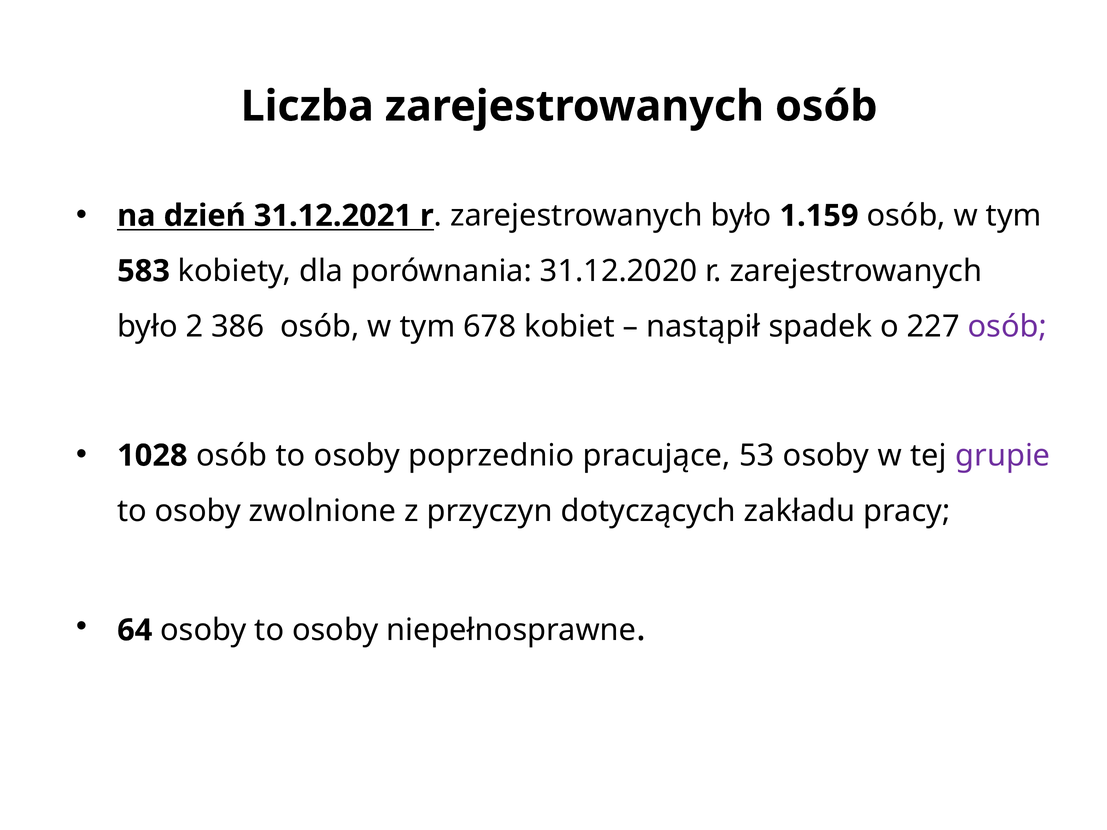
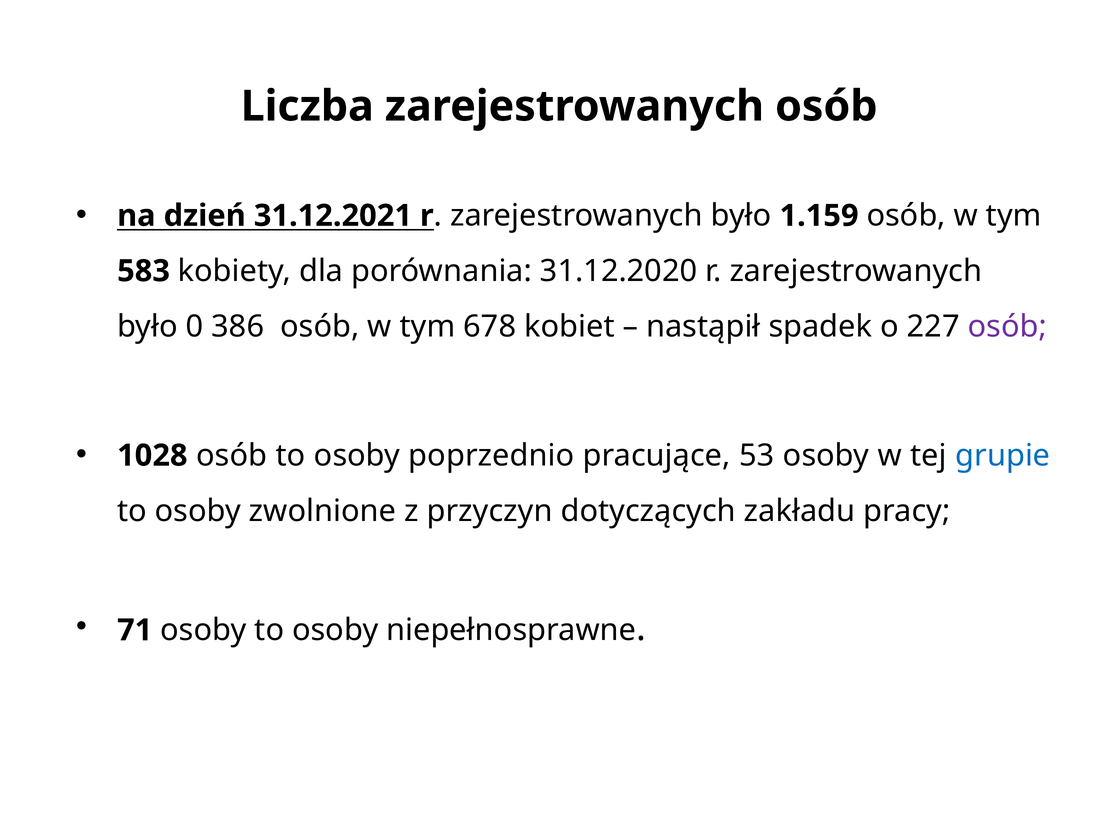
2: 2 -> 0
grupie colour: purple -> blue
64: 64 -> 71
